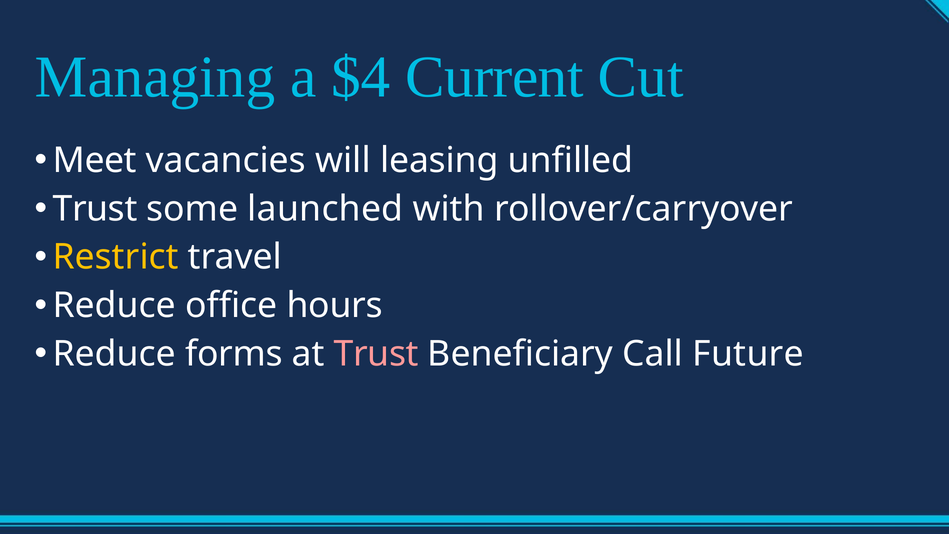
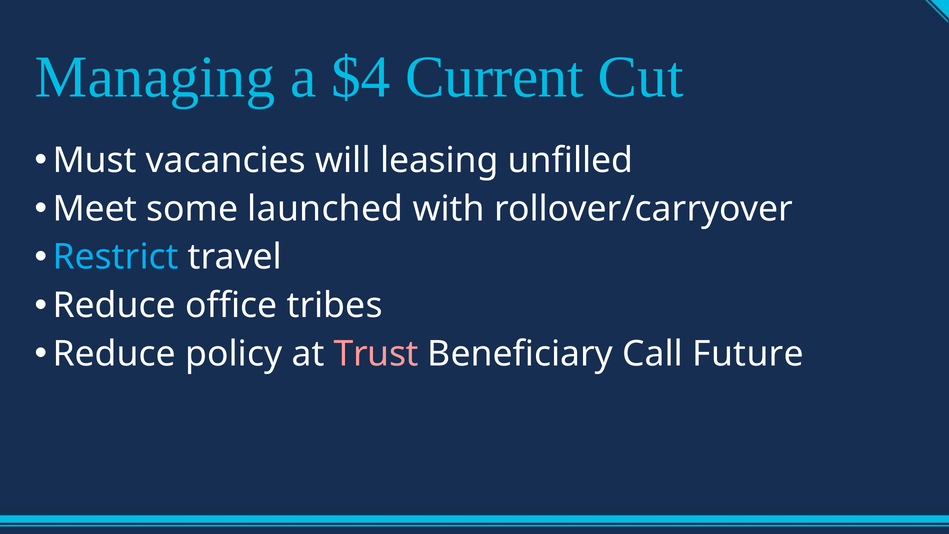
Meet: Meet -> Must
Trust at (95, 209): Trust -> Meet
Restrict colour: yellow -> light blue
hours: hours -> tribes
forms: forms -> policy
